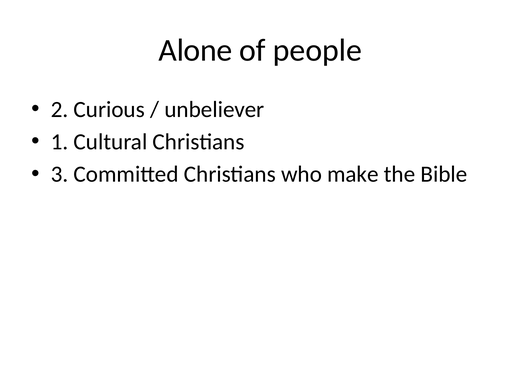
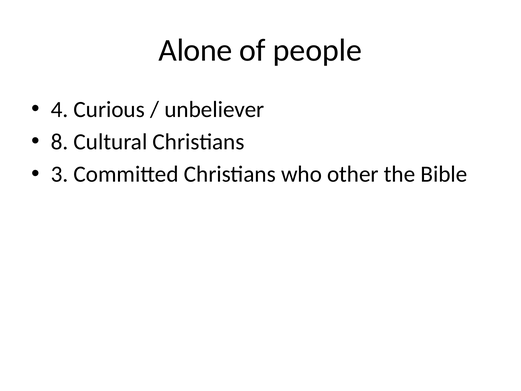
2: 2 -> 4
1: 1 -> 8
make: make -> other
